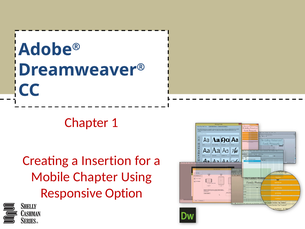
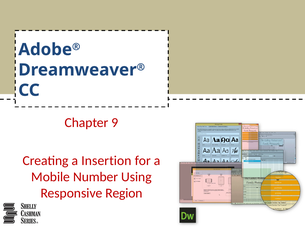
1: 1 -> 9
Mobile Chapter: Chapter -> Number
Option: Option -> Region
